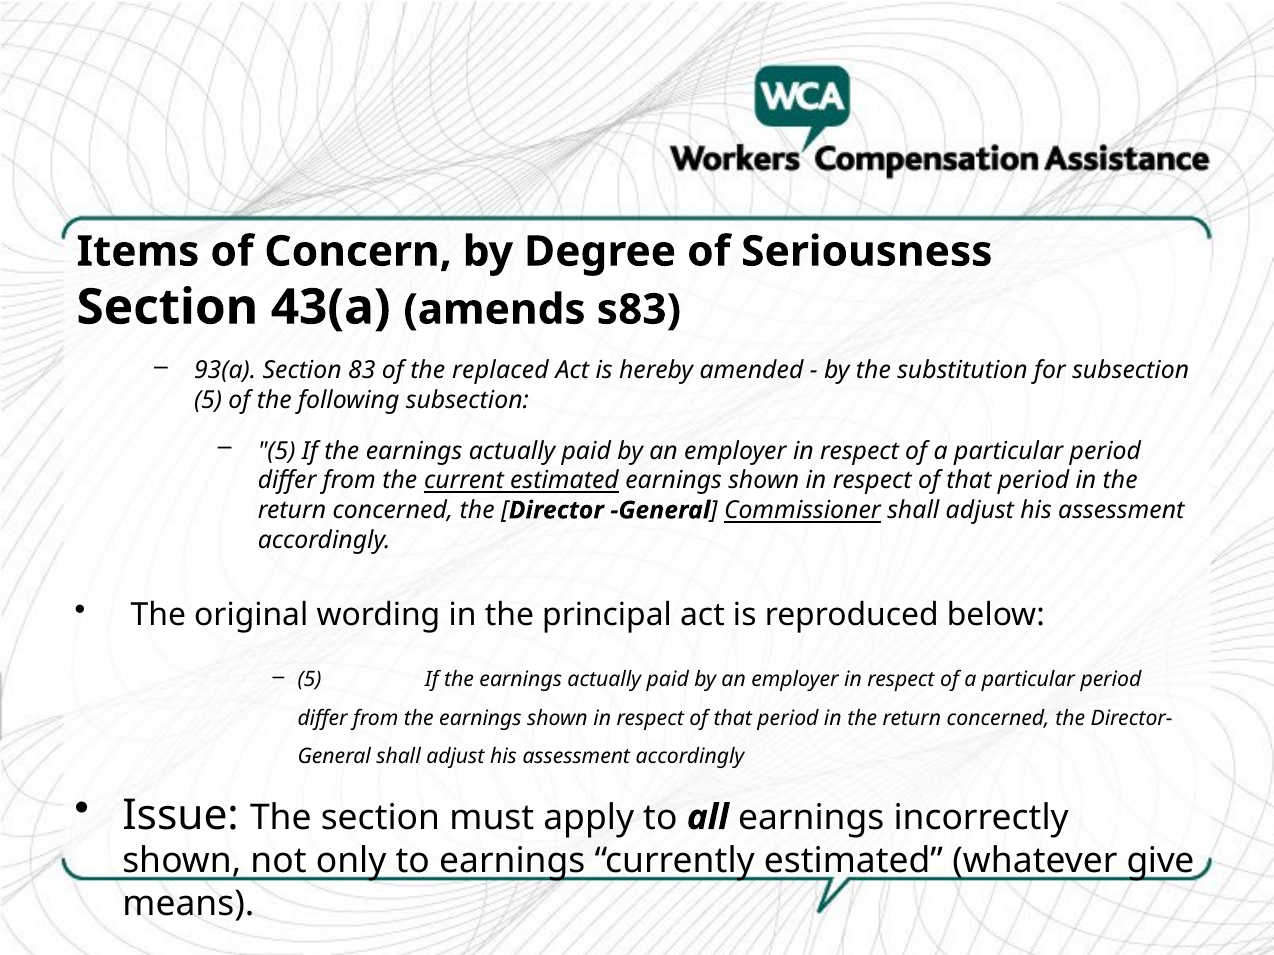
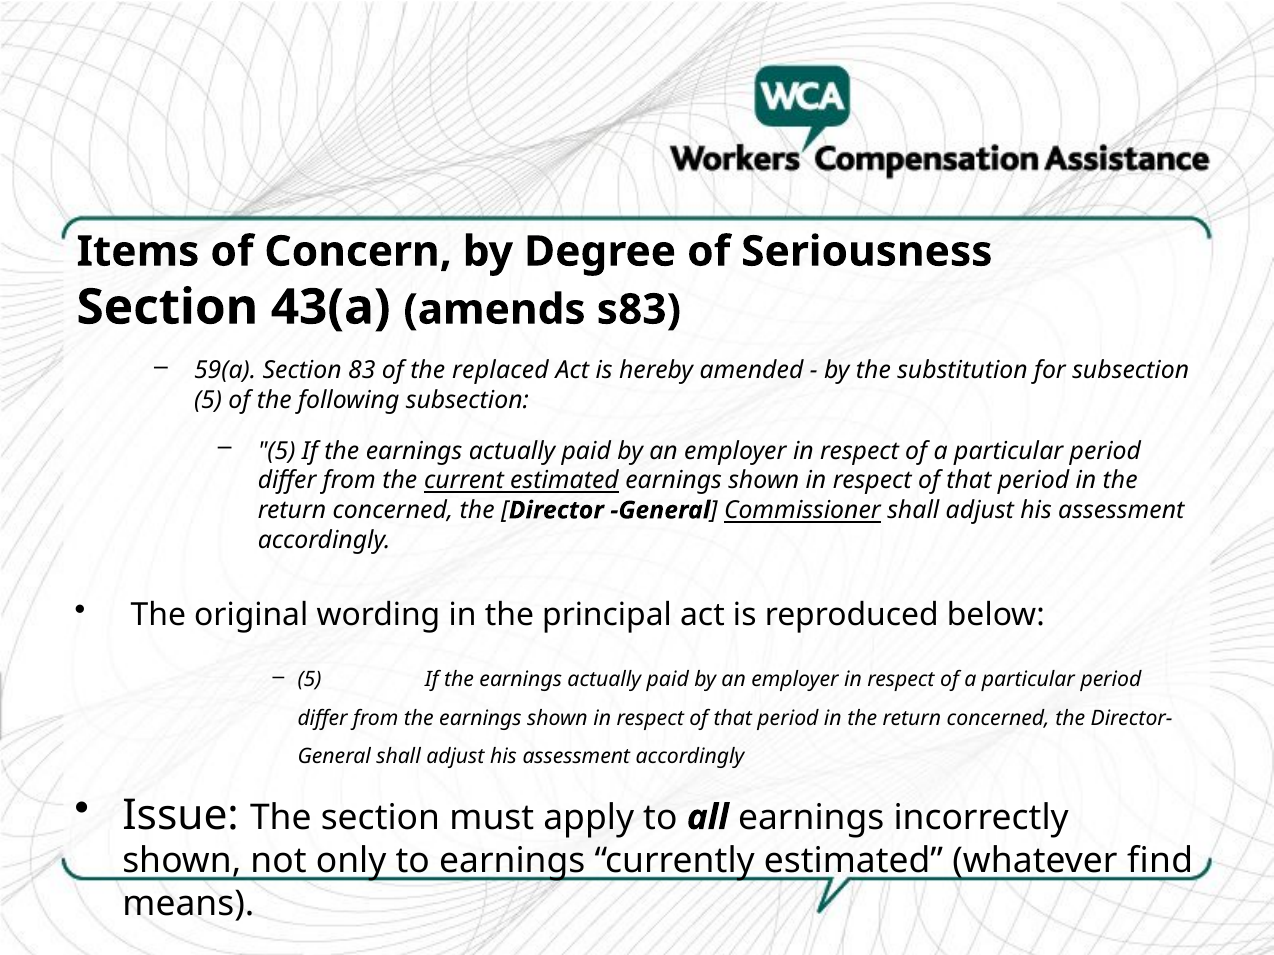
93(a: 93(a -> 59(a
give: give -> find
